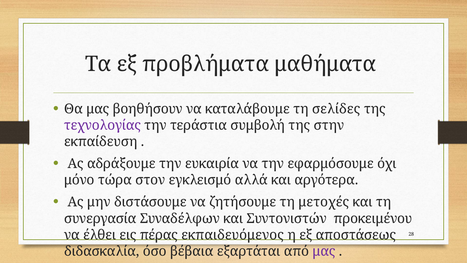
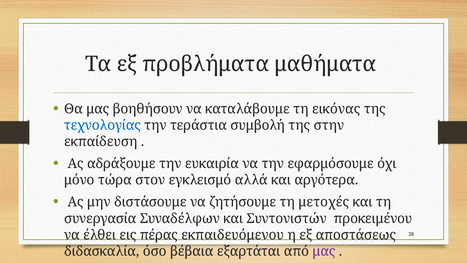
σελίδες: σελίδες -> εικόνας
τεχνολογίας colour: purple -> blue
εκπαιδευόμενος: εκπαιδευόμενος -> εκπαιδευόμενου
